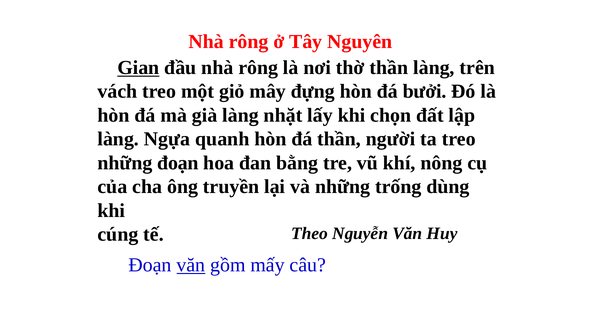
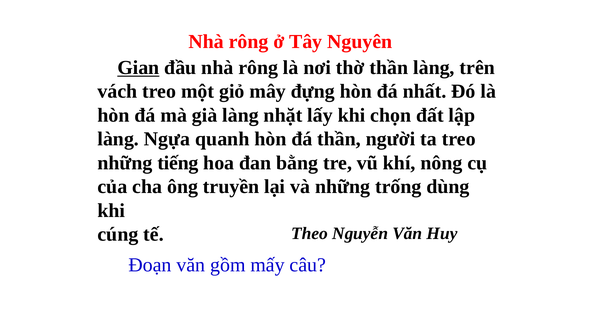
bưởi: bưởi -> nhất
những đoạn: đoạn -> tiếng
văn at (191, 265) underline: present -> none
